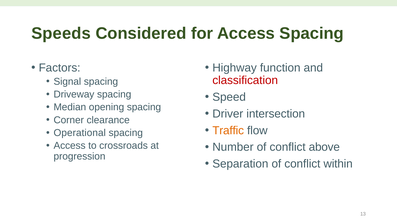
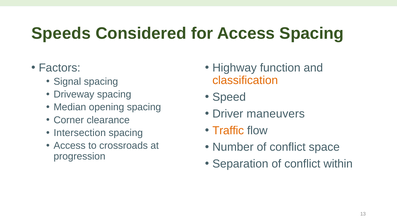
classification colour: red -> orange
intersection: intersection -> maneuvers
Operational: Operational -> Intersection
above: above -> space
